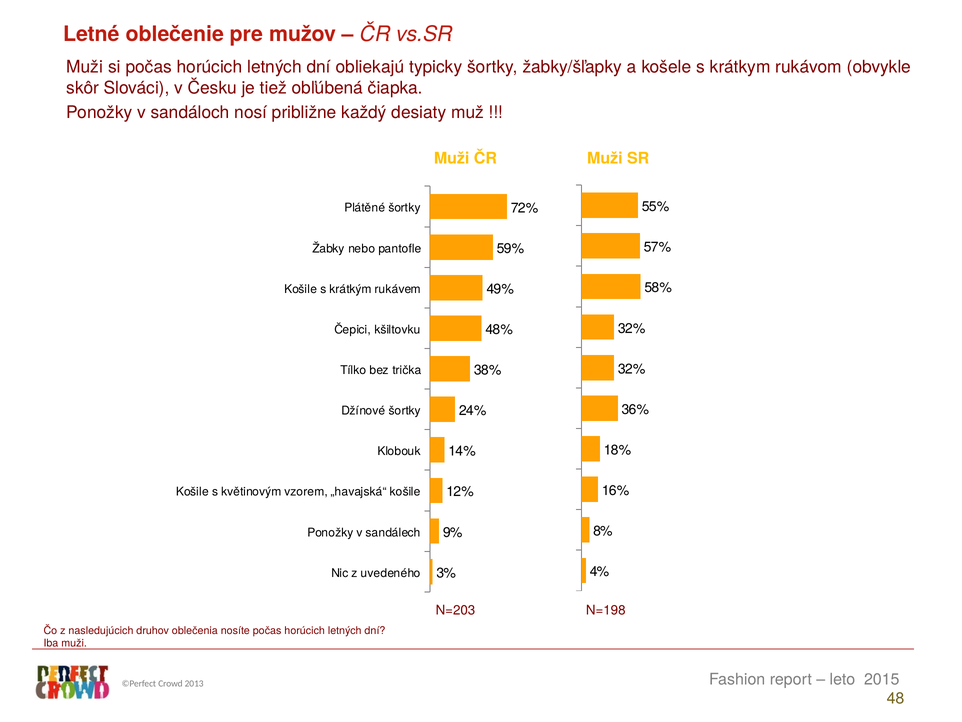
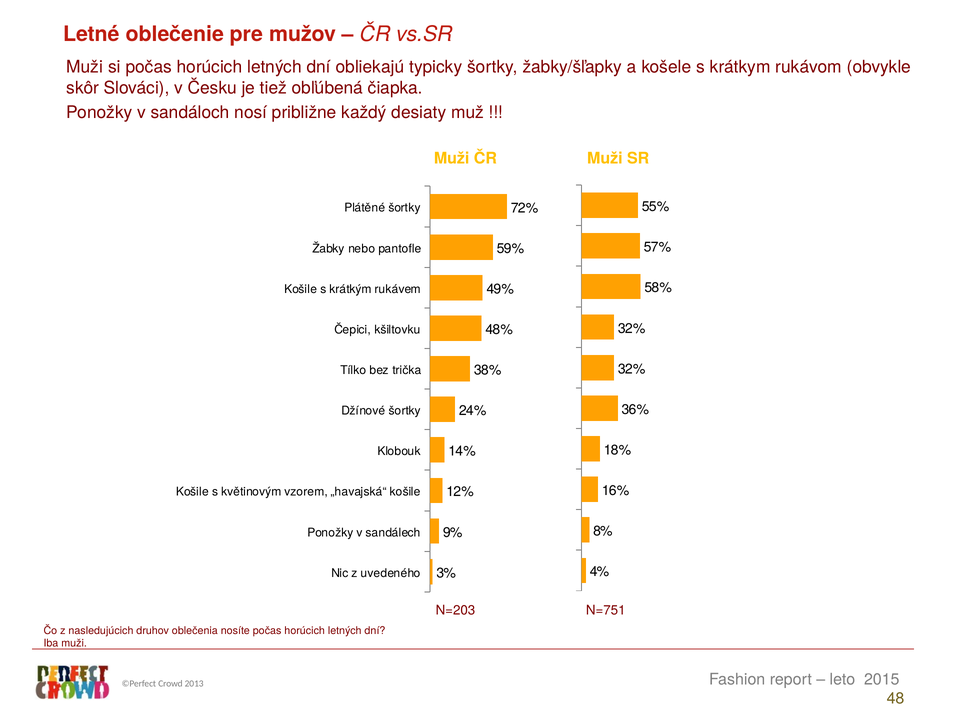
N=198: N=198 -> N=751
